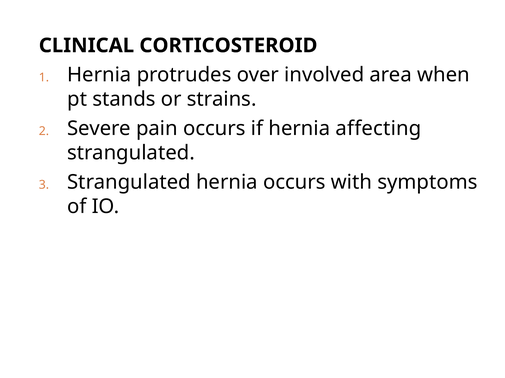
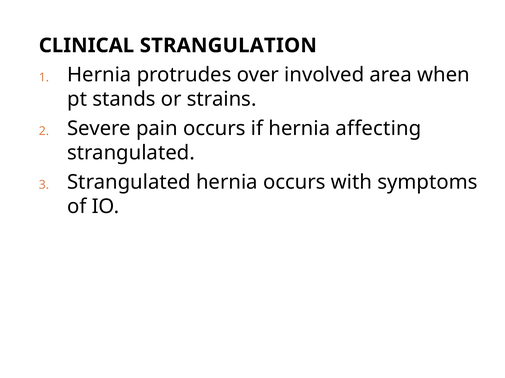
CORTICOSTEROID: CORTICOSTEROID -> STRANGULATION
